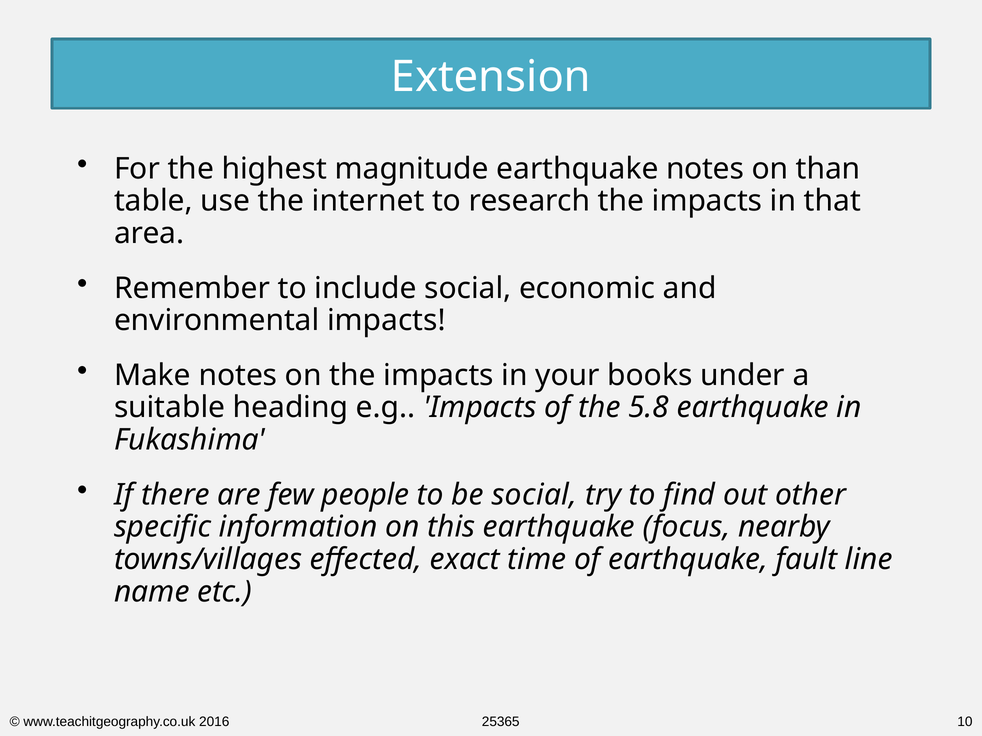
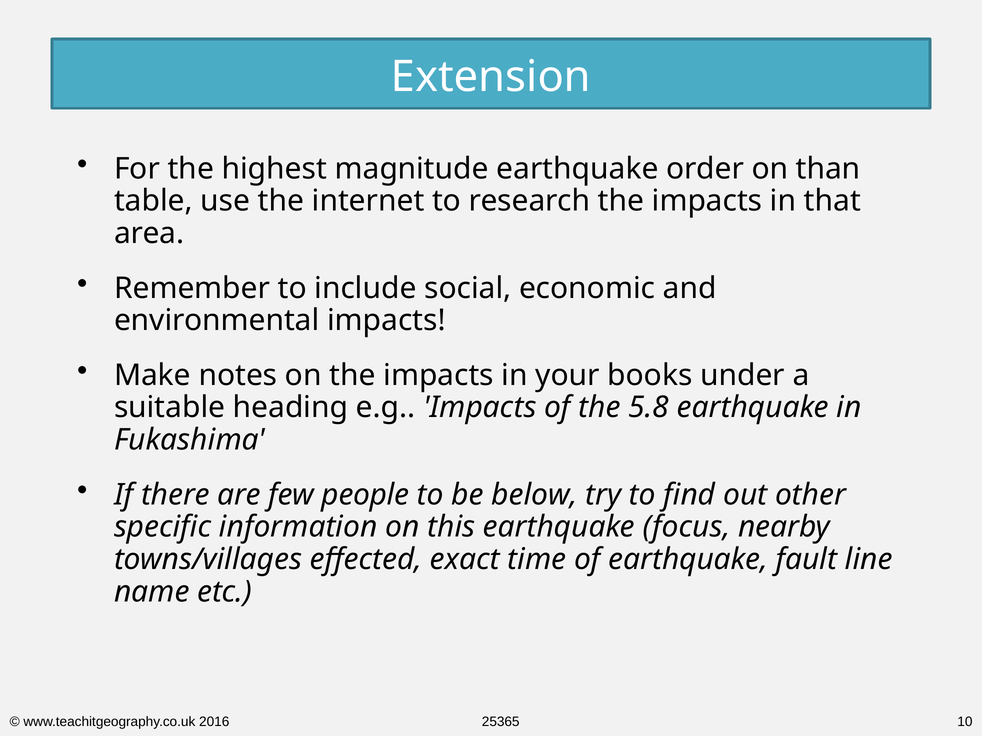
earthquake notes: notes -> order
be social: social -> below
